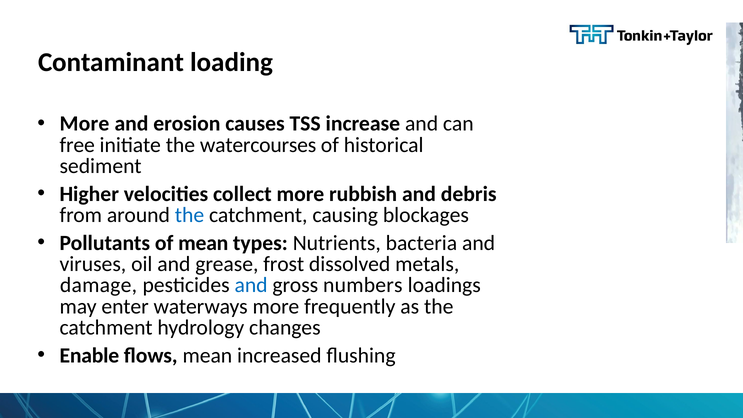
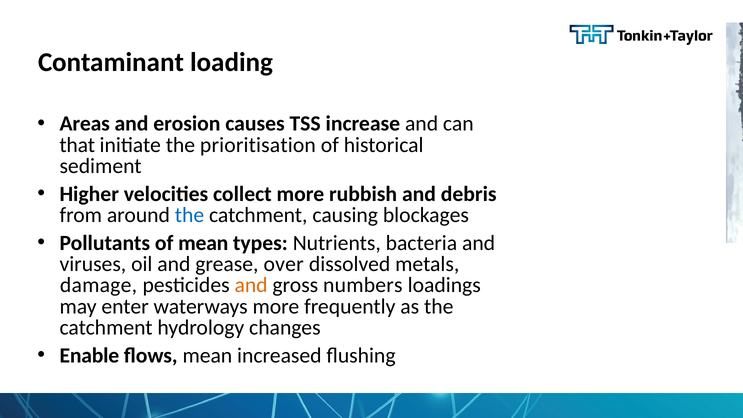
More at (84, 124): More -> Areas
free: free -> that
watercourses: watercourses -> prioritisation
frost: frost -> over
and at (251, 285) colour: blue -> orange
